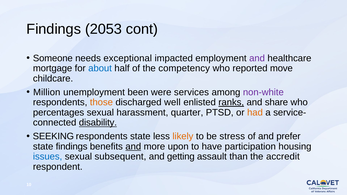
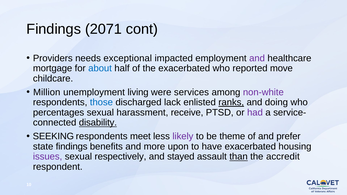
2053: 2053 -> 2071
Someone: Someone -> Providers
the competency: competency -> exacerbated
been: been -> living
those colour: orange -> blue
well: well -> lack
share: share -> doing
quarter: quarter -> receive
had colour: orange -> purple
respondents state: state -> meet
likely colour: orange -> purple
stress: stress -> theme
and at (133, 147) underline: present -> none
have participation: participation -> exacerbated
issues colour: blue -> purple
subsequent: subsequent -> respectively
getting: getting -> stayed
than underline: none -> present
